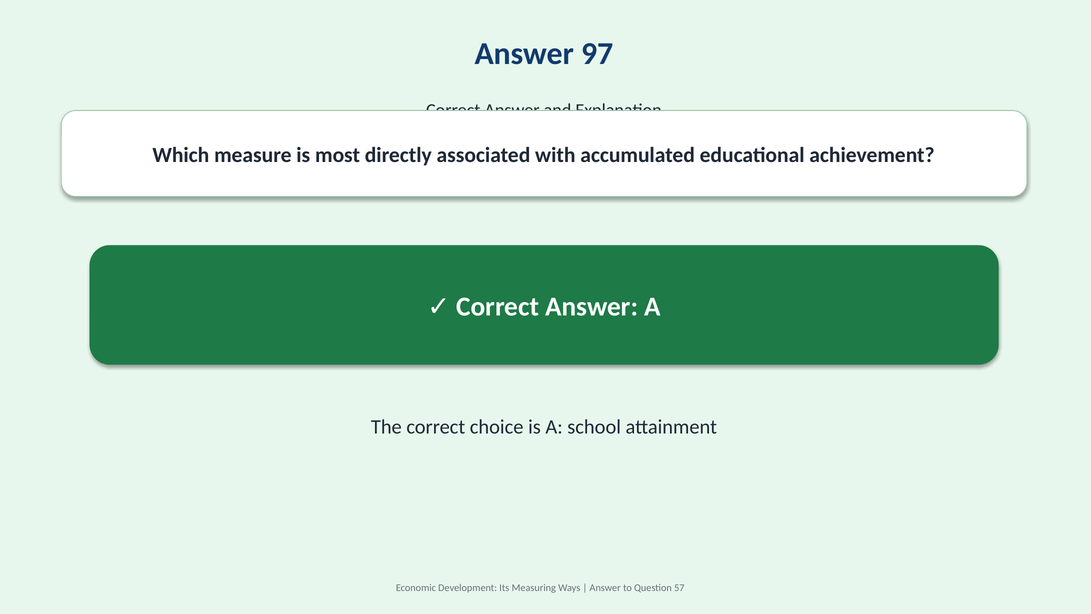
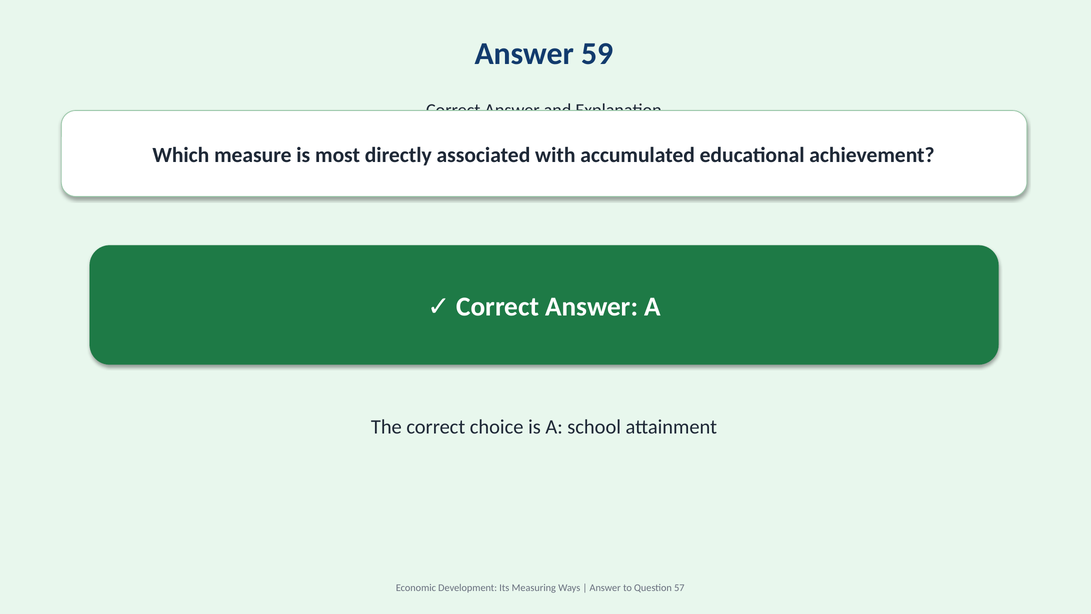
97: 97 -> 59
